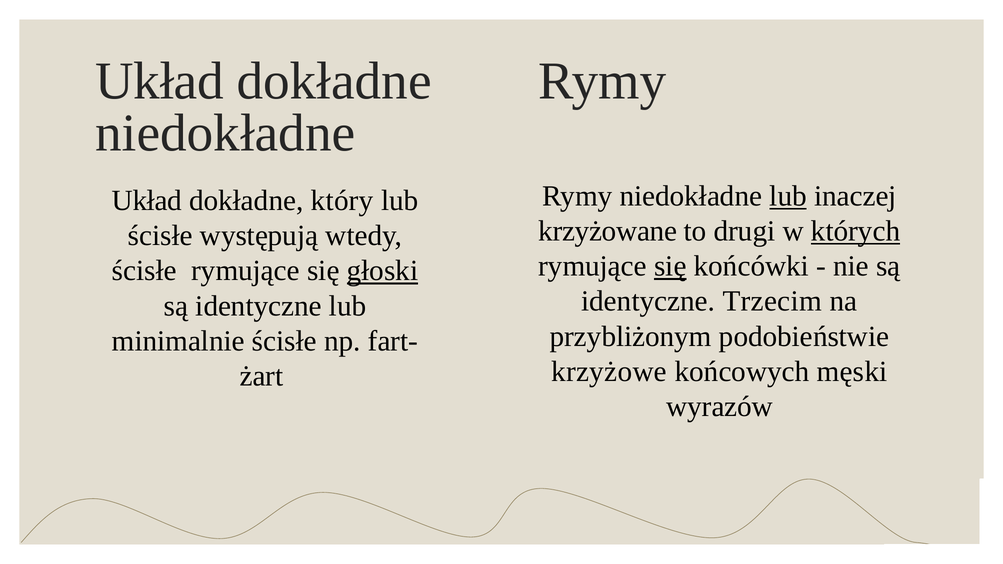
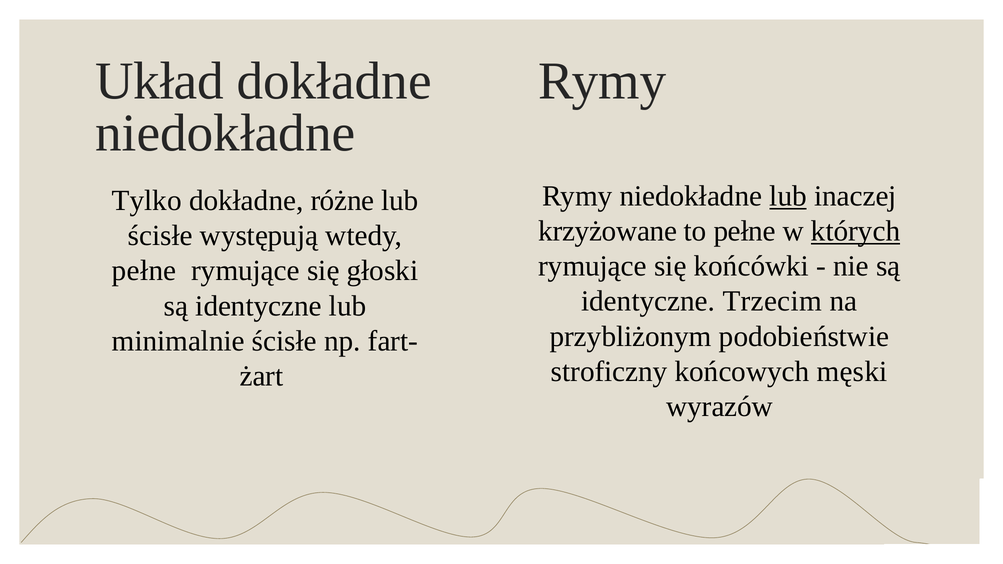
Układ at (147, 201): Układ -> Tylko
który: który -> różne
to drugi: drugi -> pełne
się at (670, 266) underline: present -> none
ścisłe at (144, 271): ścisłe -> pełne
głoski underline: present -> none
krzyżowe: krzyżowe -> stroficzny
